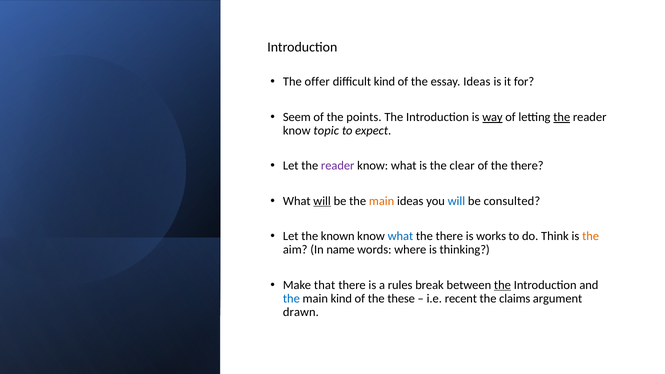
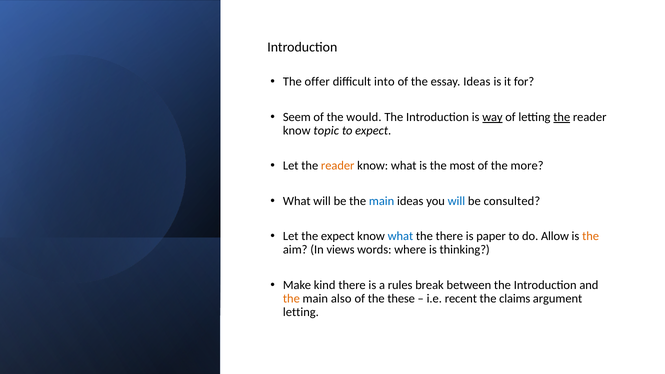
difficult kind: kind -> into
points: points -> would
reader at (338, 166) colour: purple -> orange
clear: clear -> most
of the there: there -> more
will at (322, 201) underline: present -> none
main at (382, 201) colour: orange -> blue
the known: known -> expect
works: works -> paper
Think: Think -> Allow
name: name -> views
that: that -> kind
the at (502, 285) underline: present -> none
the at (291, 298) colour: blue -> orange
main kind: kind -> also
drawn at (301, 312): drawn -> letting
